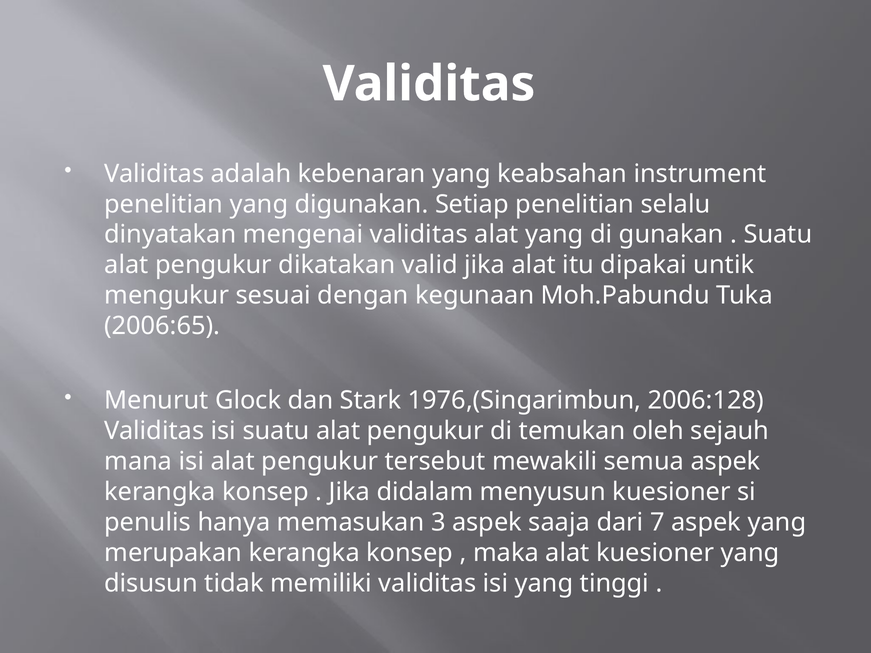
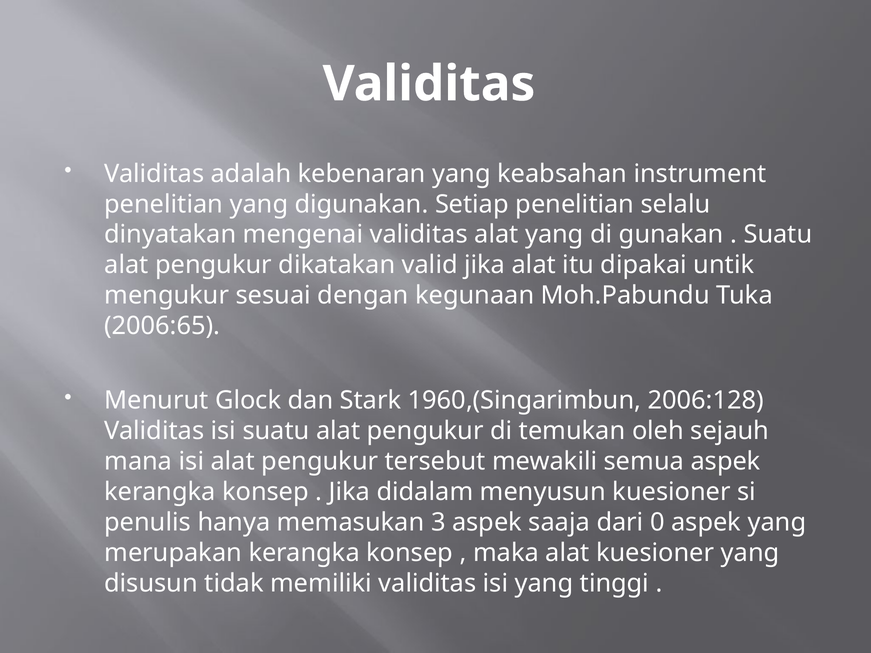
1976,(Singarimbun: 1976,(Singarimbun -> 1960,(Singarimbun
7: 7 -> 0
